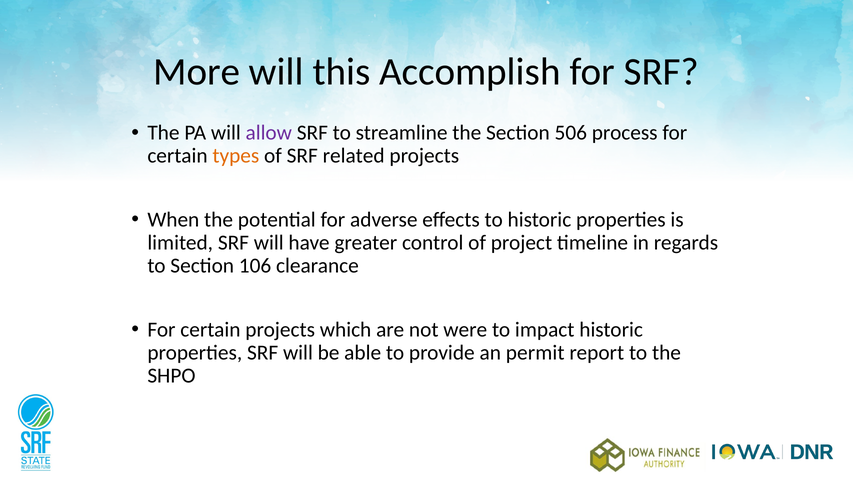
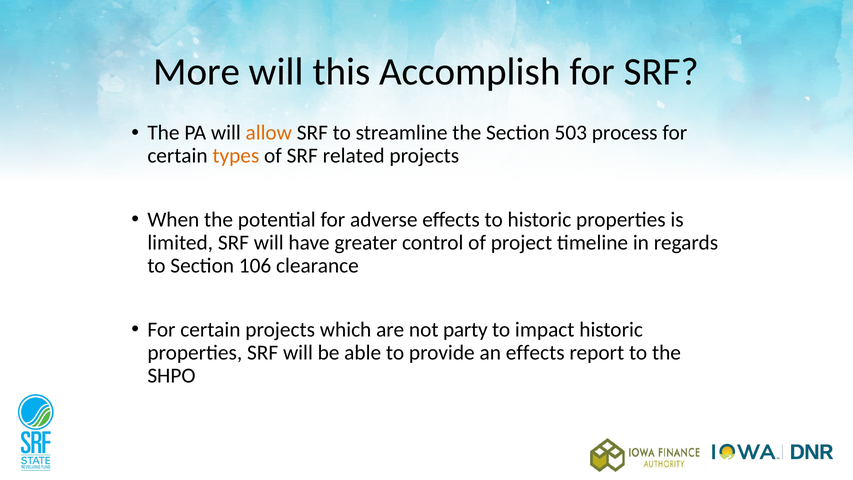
allow colour: purple -> orange
506: 506 -> 503
were: were -> party
an permit: permit -> effects
